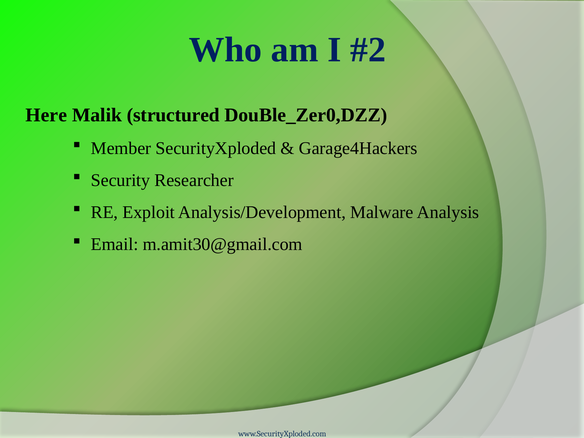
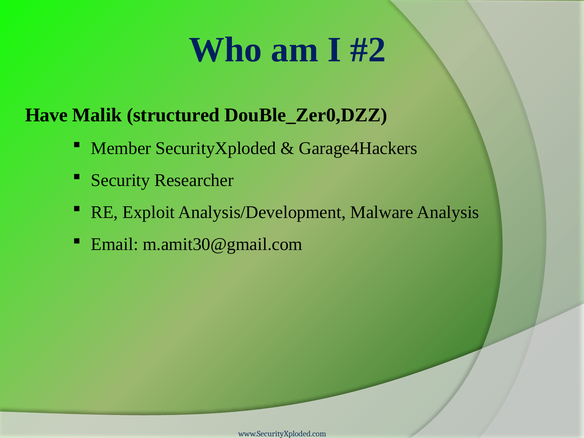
Here: Here -> Have
